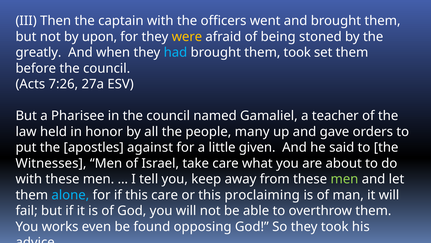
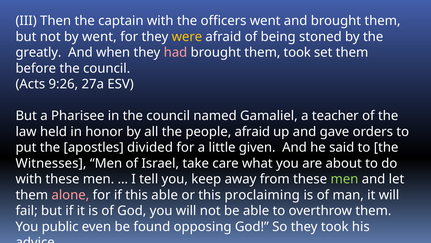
by upon: upon -> went
had colour: light blue -> pink
7:26: 7:26 -> 9:26
people many: many -> afraid
against: against -> divided
alone colour: light blue -> pink
this care: care -> able
works: works -> public
